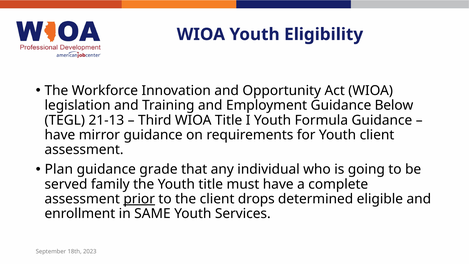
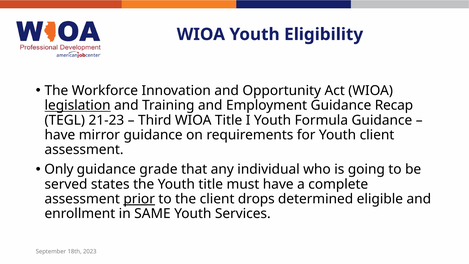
legislation underline: none -> present
Below: Below -> Recap
21-13: 21-13 -> 21-23
Plan: Plan -> Only
family: family -> states
